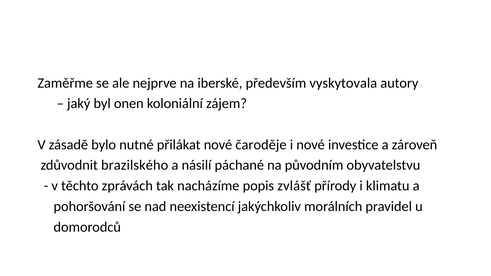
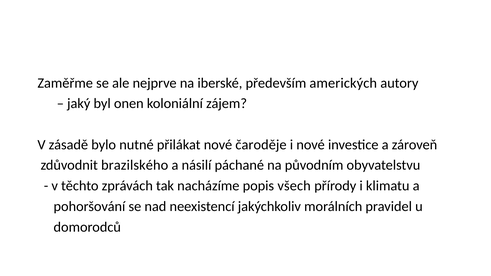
vyskytovala: vyskytovala -> amerických
zvlášť: zvlášť -> všech
